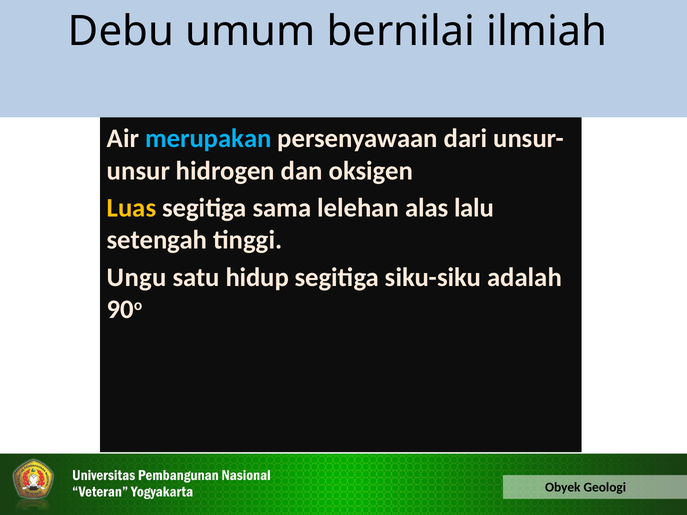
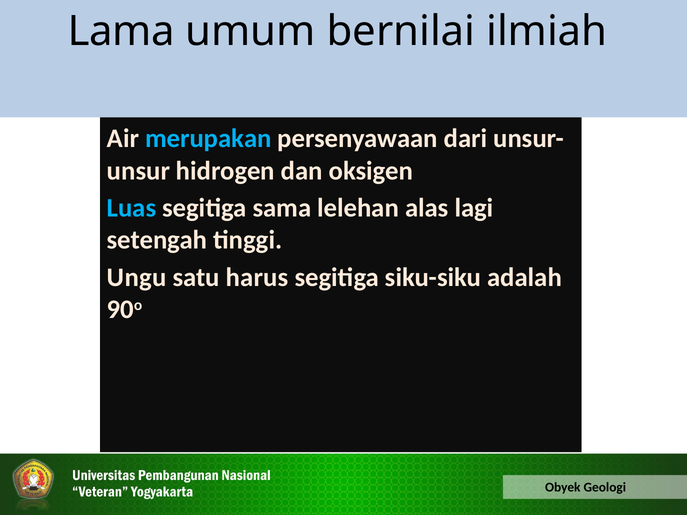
Debu: Debu -> Lama
Luas colour: yellow -> light blue
lalu: lalu -> lagi
hidup: hidup -> harus
